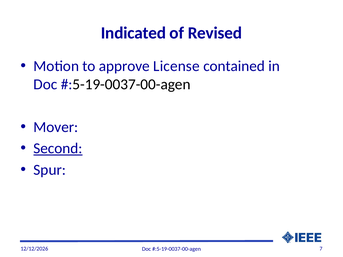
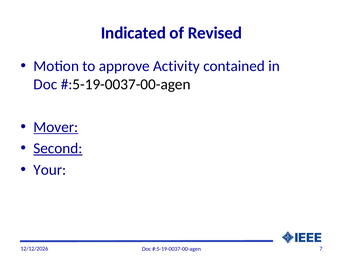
License: License -> Activity
Mover underline: none -> present
Spur: Spur -> Your
